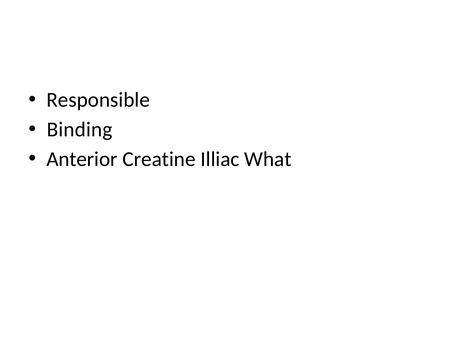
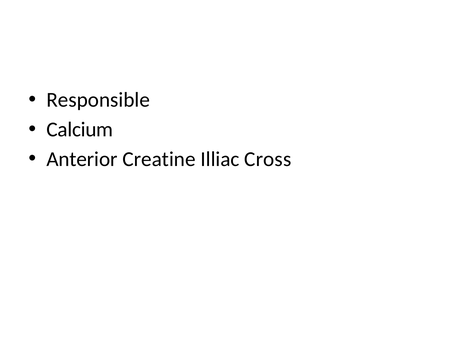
Binding: Binding -> Calcium
What: What -> Cross
